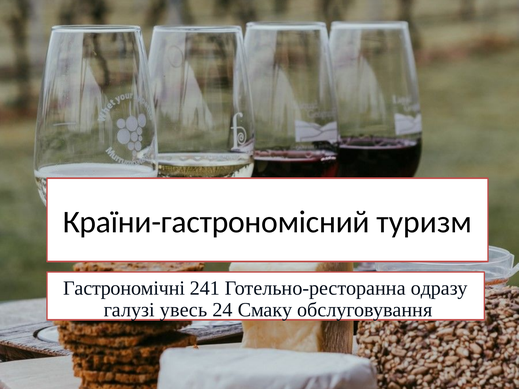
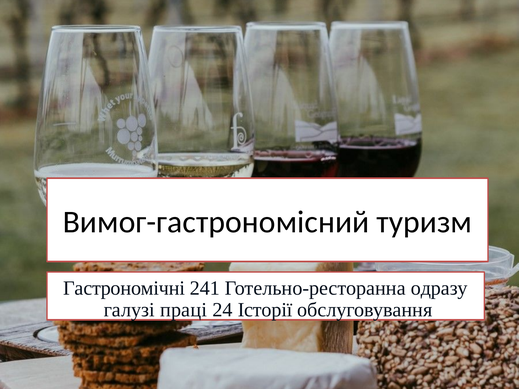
Країни-гастрономісний: Країни-гастрономісний -> Вимог-гастрономісний
увесь: увесь -> праці
Смаку: Смаку -> Історії
